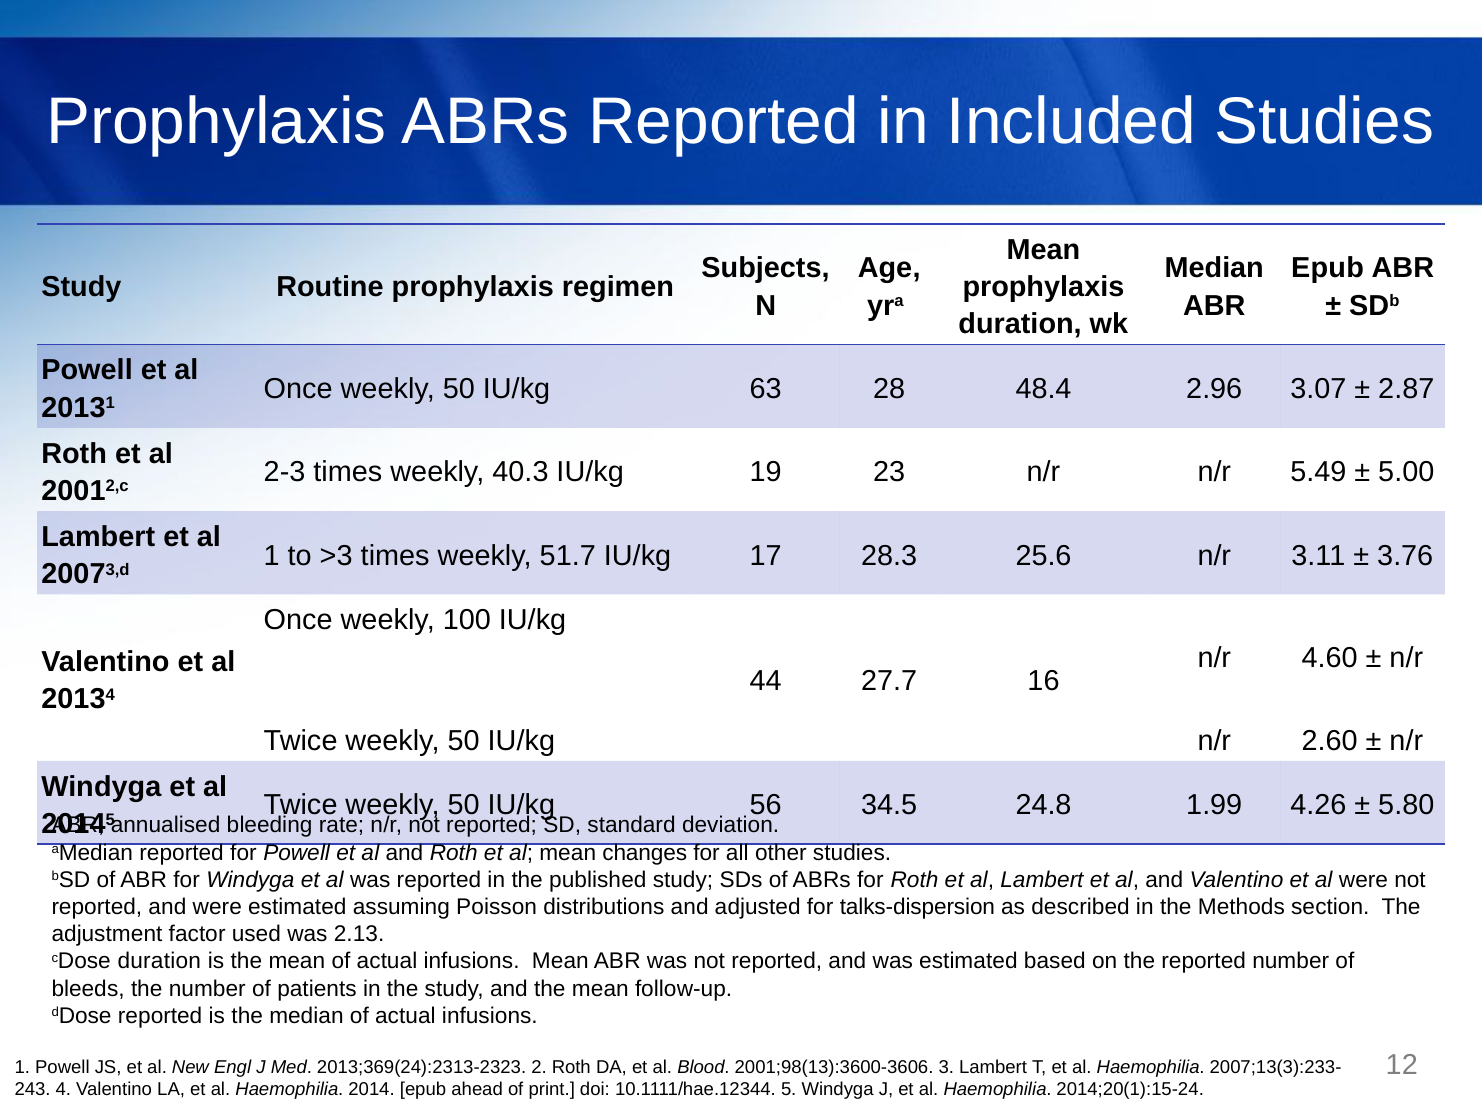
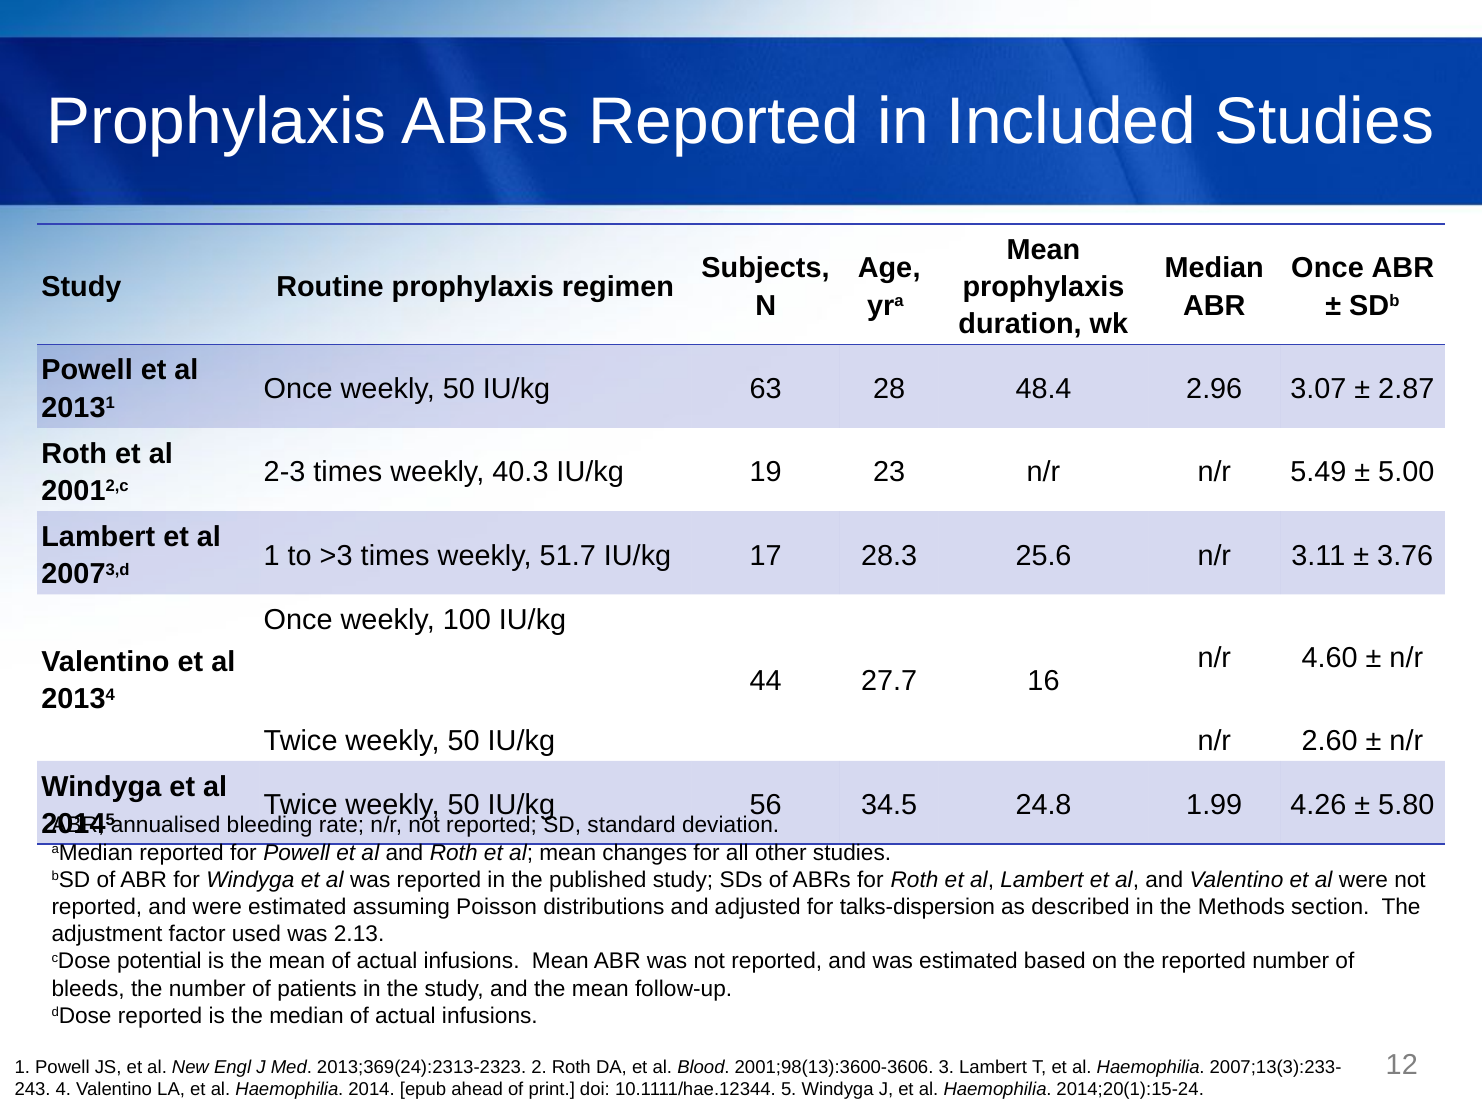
Epub at (1328, 268): Epub -> Once
cDose duration: duration -> potential
